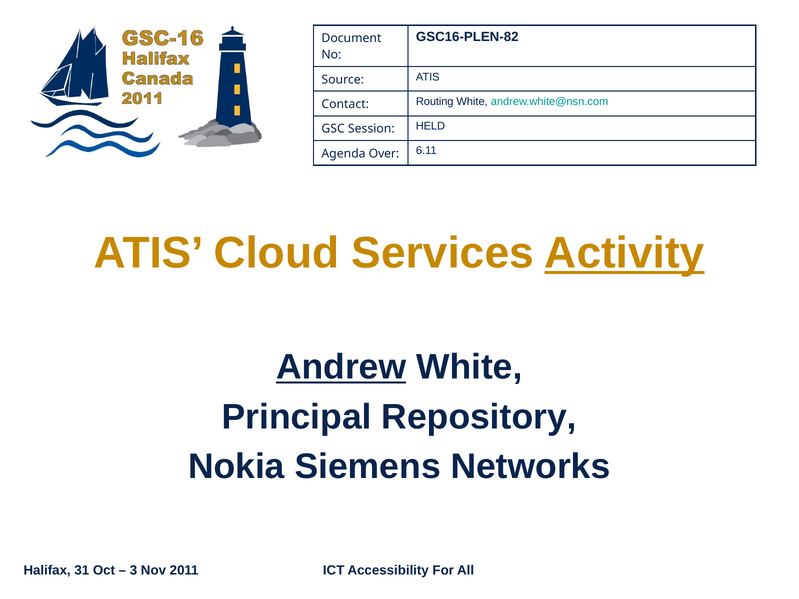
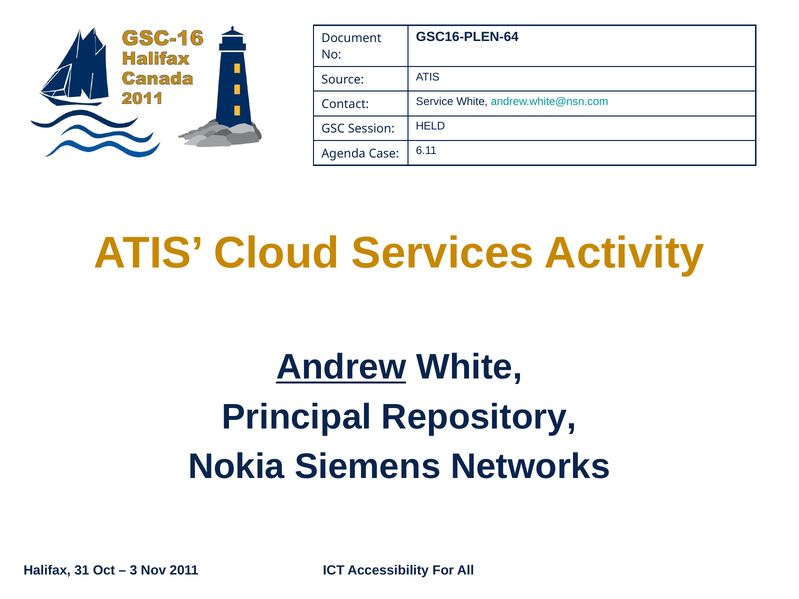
GSC16-PLEN-82: GSC16-PLEN-82 -> GSC16-PLEN-64
Routing: Routing -> Service
Over: Over -> Case
Activity underline: present -> none
